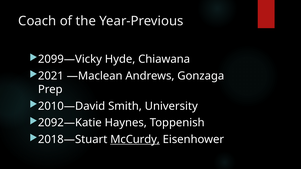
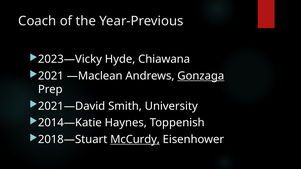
2099—Vicky: 2099—Vicky -> 2023—Vicky
Gonzaga underline: none -> present
2010—David: 2010—David -> 2021—David
2092—Katie: 2092—Katie -> 2014—Katie
